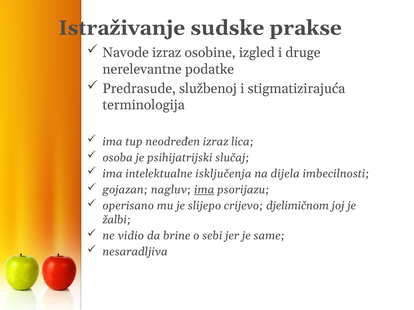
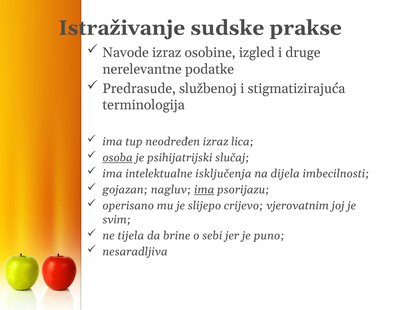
osoba underline: none -> present
djelimičnom: djelimičnom -> vjerovatnim
žalbi: žalbi -> svim
vidio: vidio -> tijela
same: same -> puno
